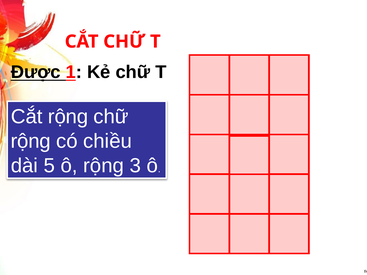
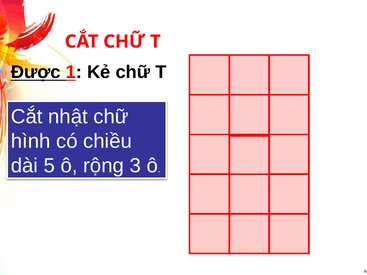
Cắt rộng: rộng -> nhật
rộng at (31, 141): rộng -> hình
